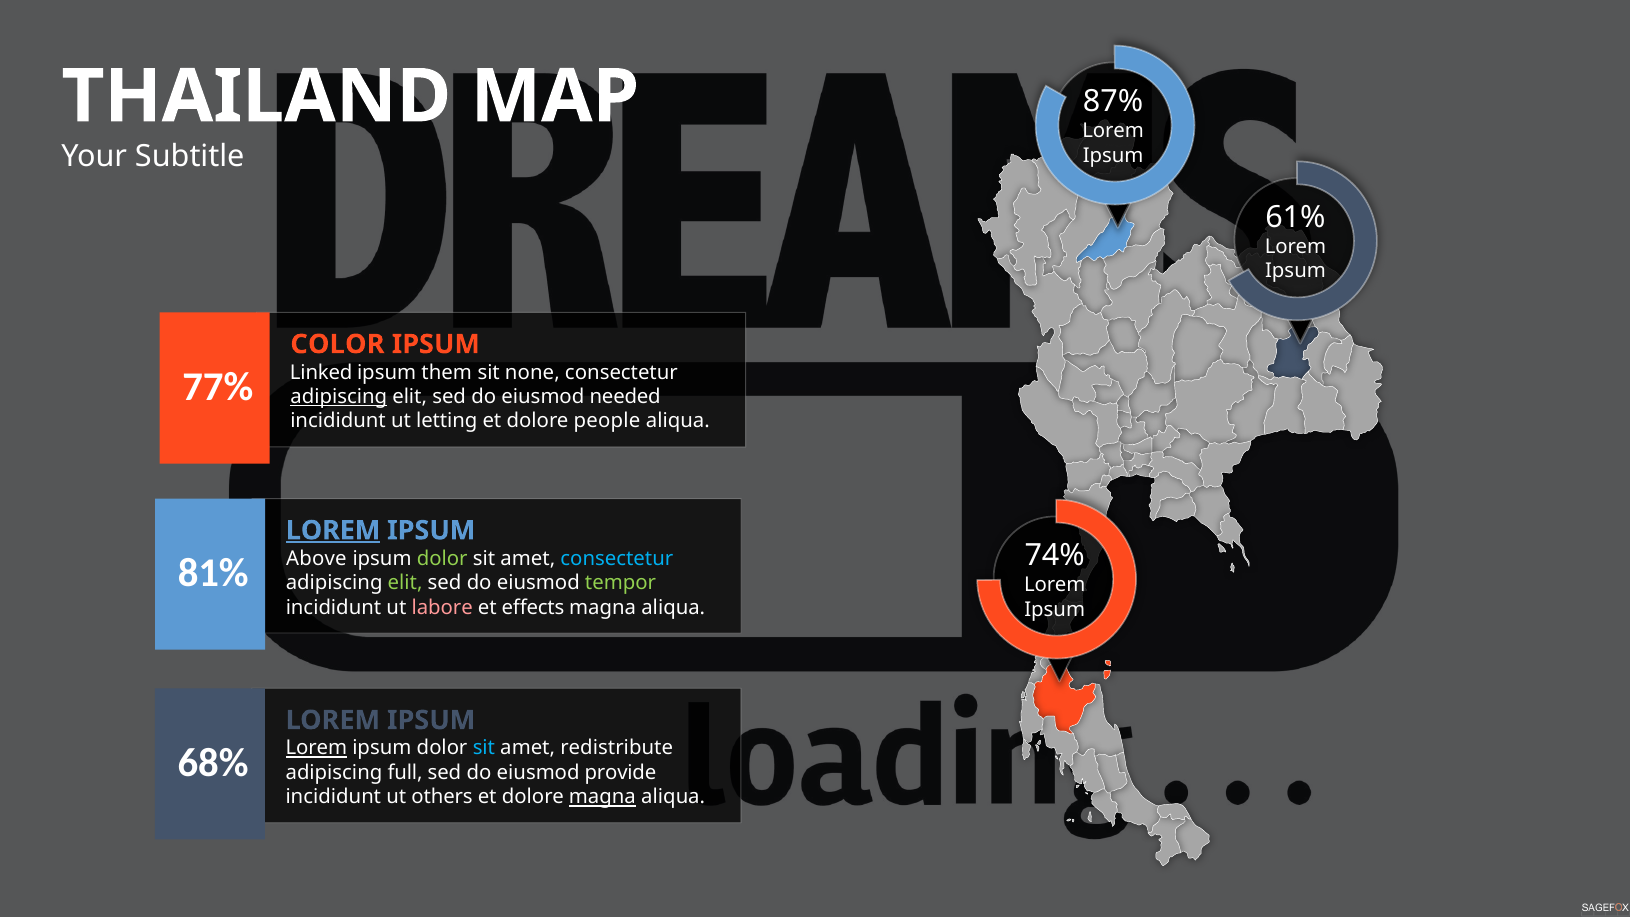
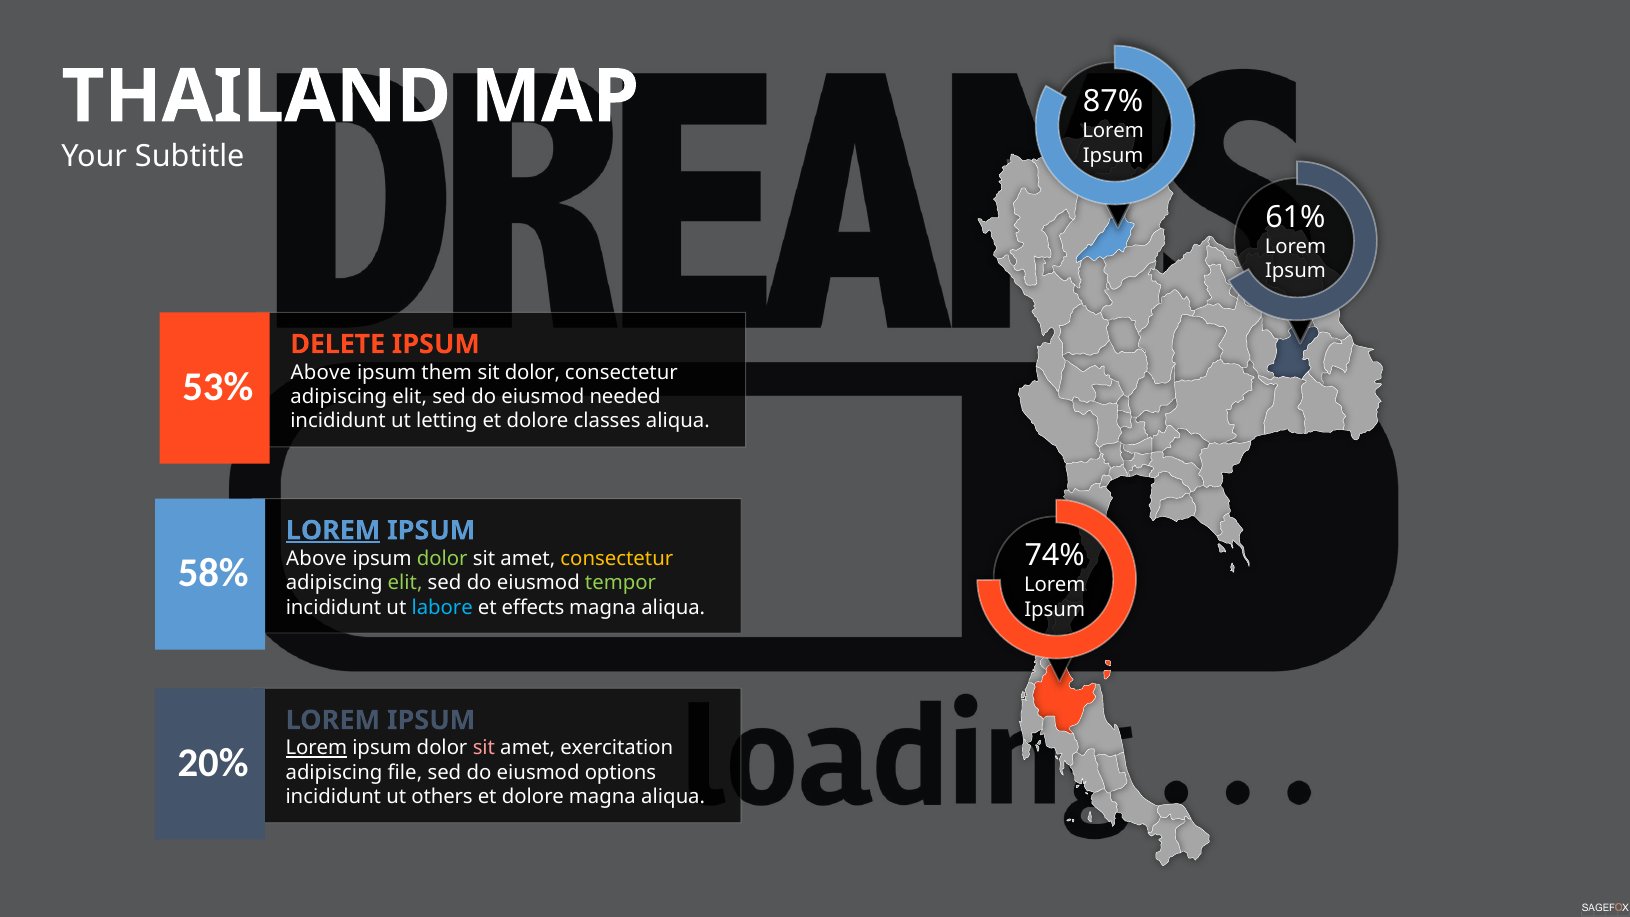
COLOR: COLOR -> DELETE
Linked at (321, 372): Linked -> Above
sit none: none -> dolor
77%: 77% -> 53%
adipiscing at (339, 397) underline: present -> none
people: people -> classes
consectetur at (617, 558) colour: light blue -> yellow
81%: 81% -> 58%
labore colour: pink -> light blue
sit at (484, 748) colour: light blue -> pink
redistribute: redistribute -> exercitation
68%: 68% -> 20%
full: full -> file
provide: provide -> options
magna at (602, 797) underline: present -> none
